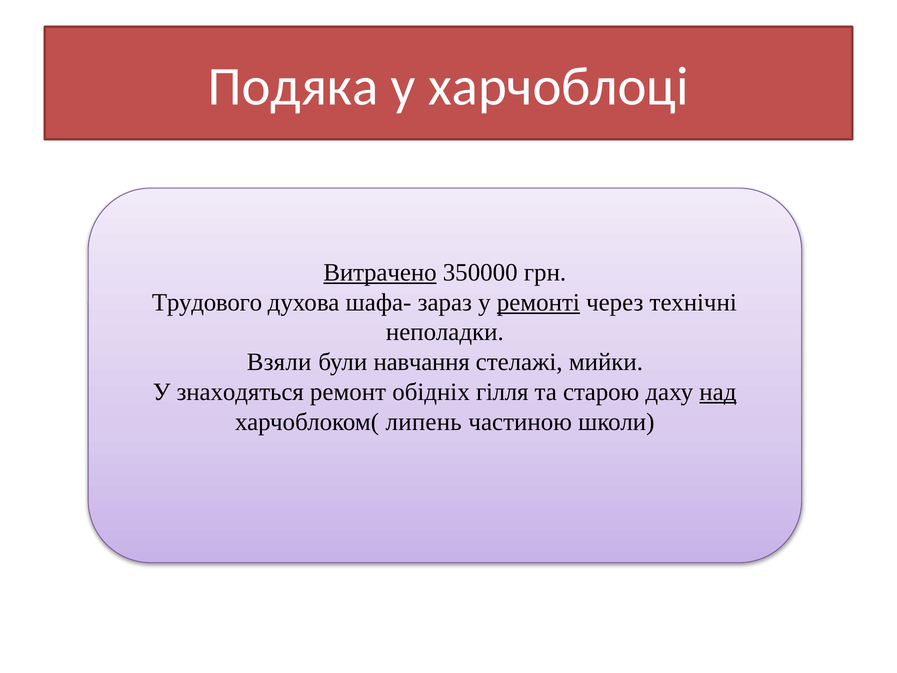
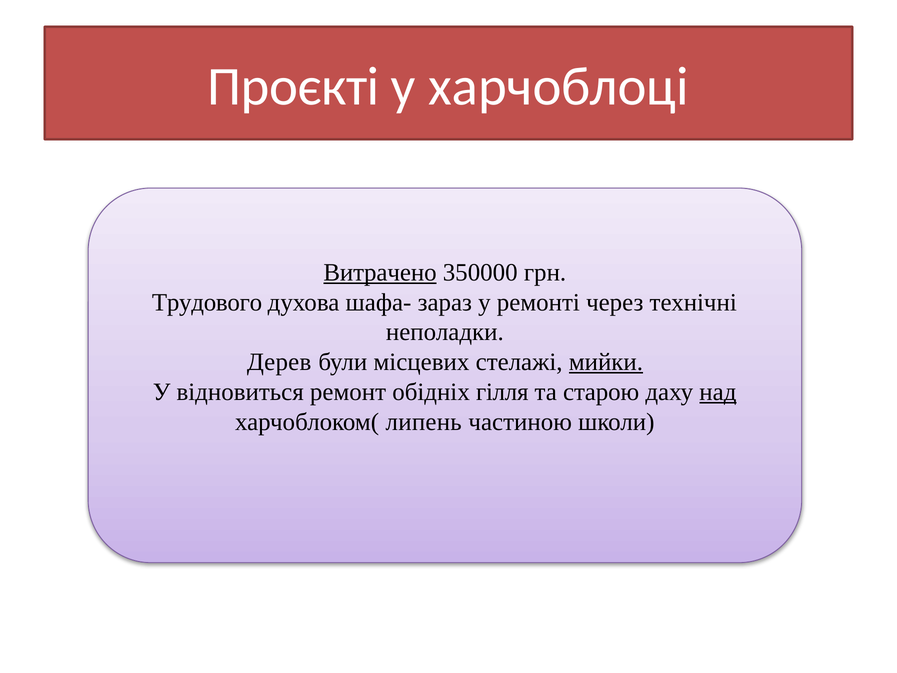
Подяка: Подяка -> Проєкті
ремонті underline: present -> none
Взяли: Взяли -> Дерев
навчання: навчання -> місцевих
мийки underline: none -> present
знаходяться: знаходяться -> відновиться
